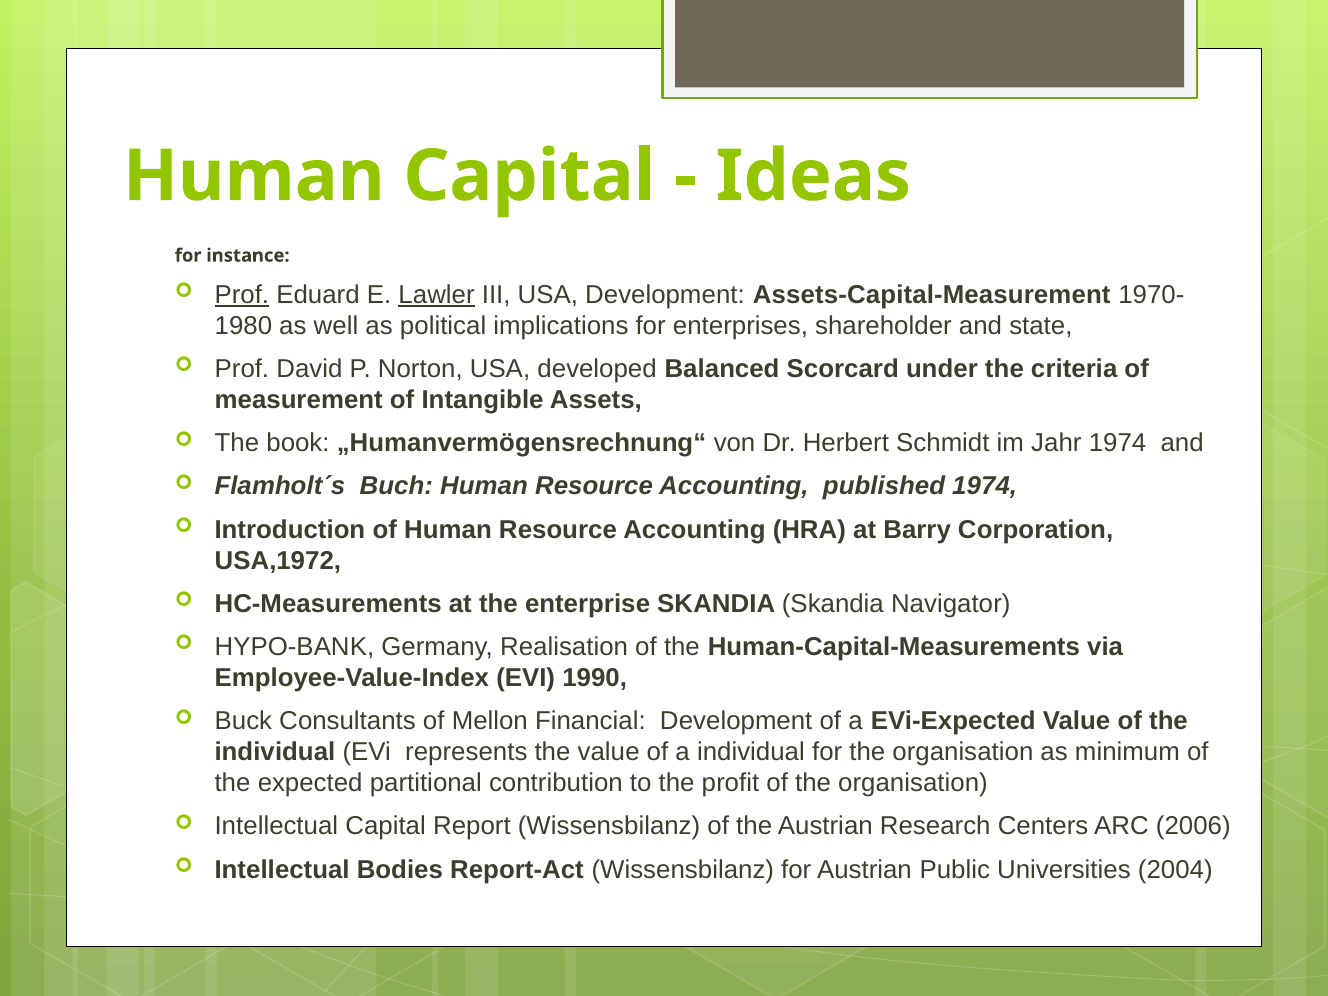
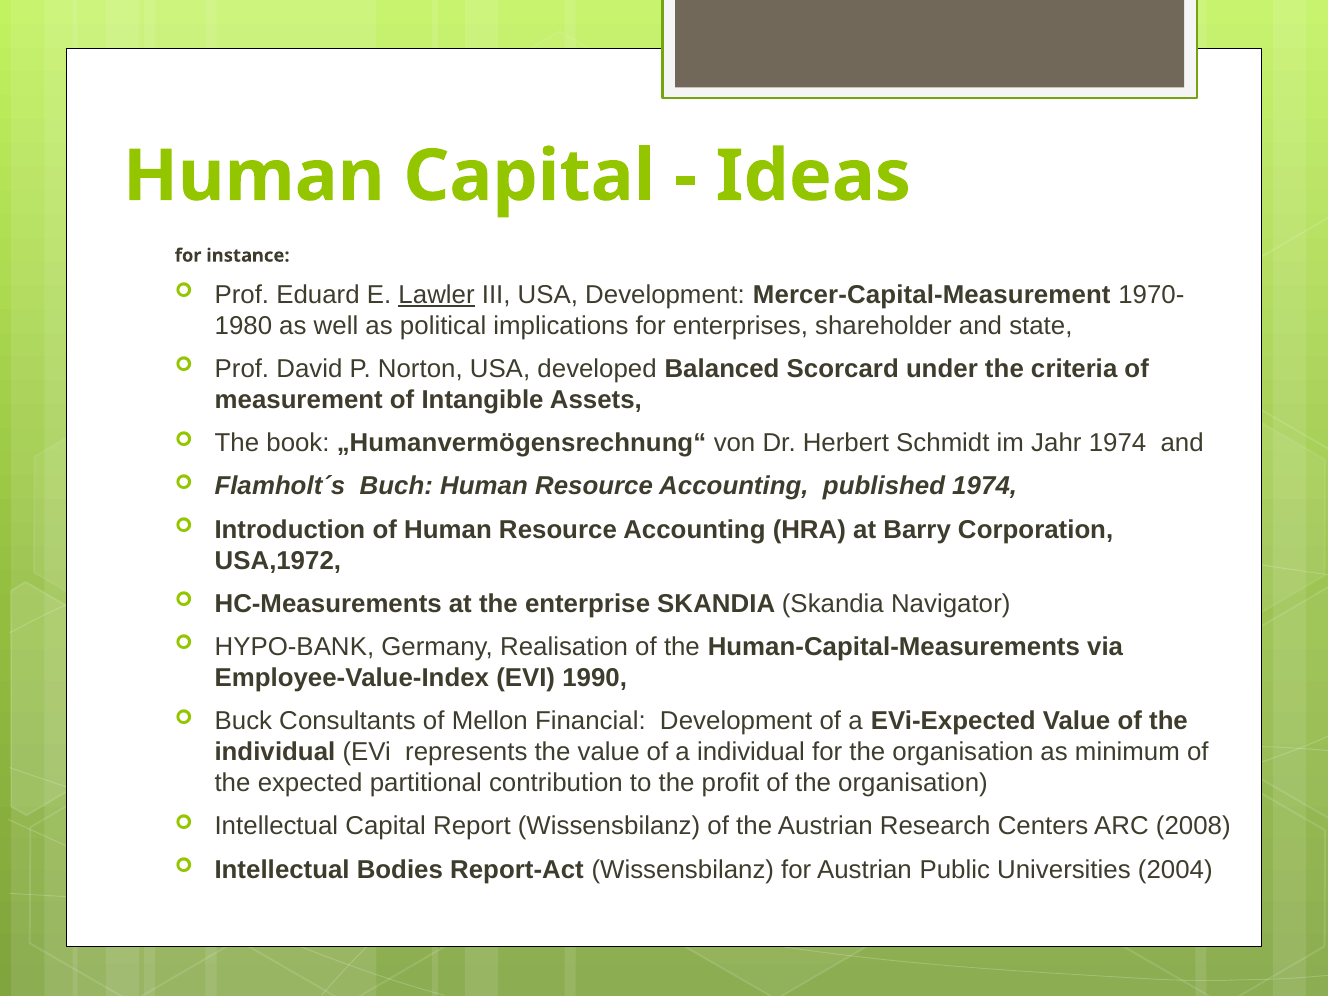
Prof at (242, 295) underline: present -> none
Assets-Capital-Measurement: Assets-Capital-Measurement -> Mercer-Capital-Measurement
2006: 2006 -> 2008
